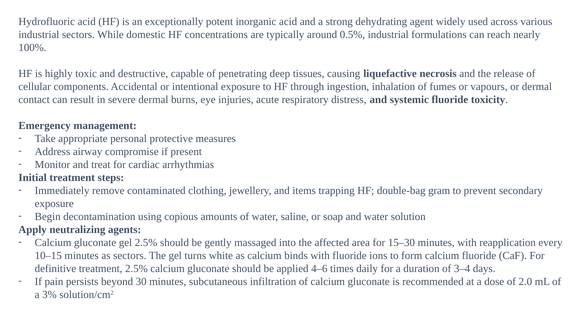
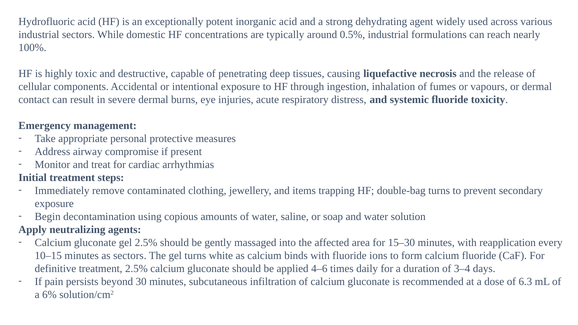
double-bag gram: gram -> turns
2.0: 2.0 -> 6.3
3%: 3% -> 6%
